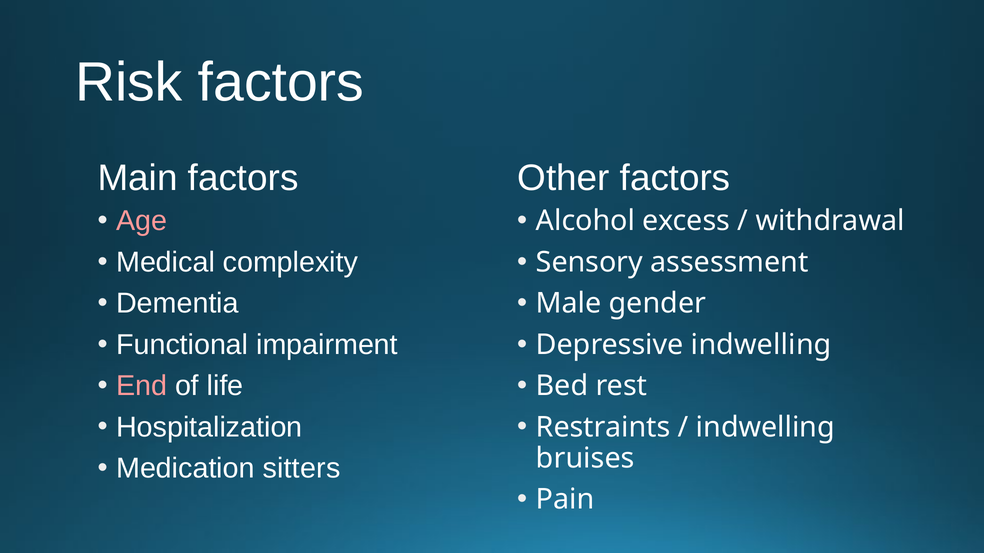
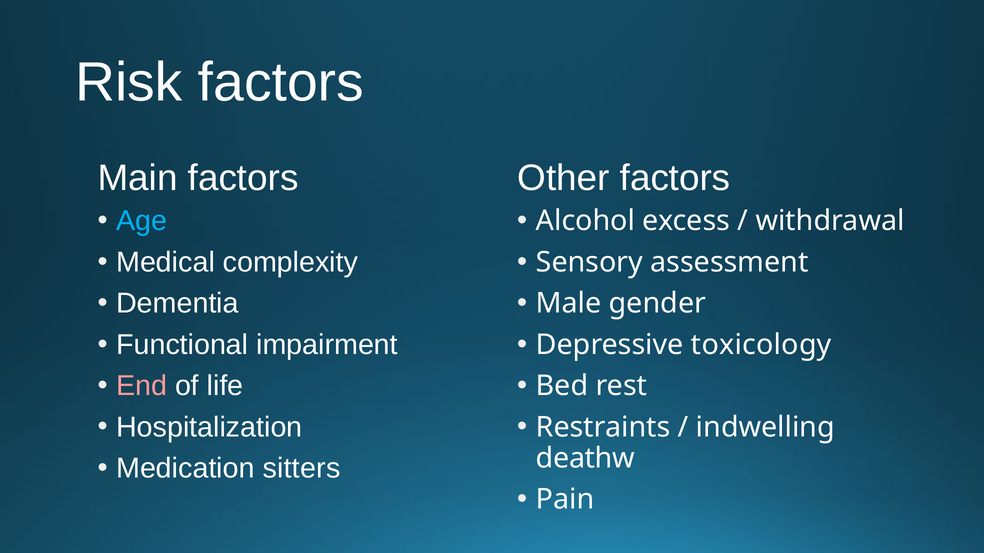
Age colour: pink -> light blue
Depressive indwelling: indwelling -> toxicology
bruises: bruises -> deathw
